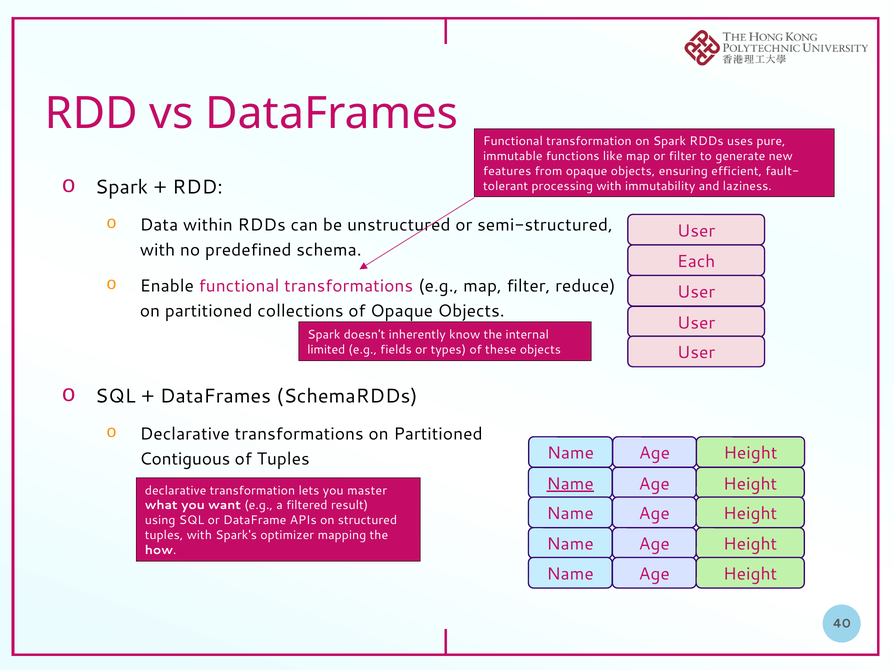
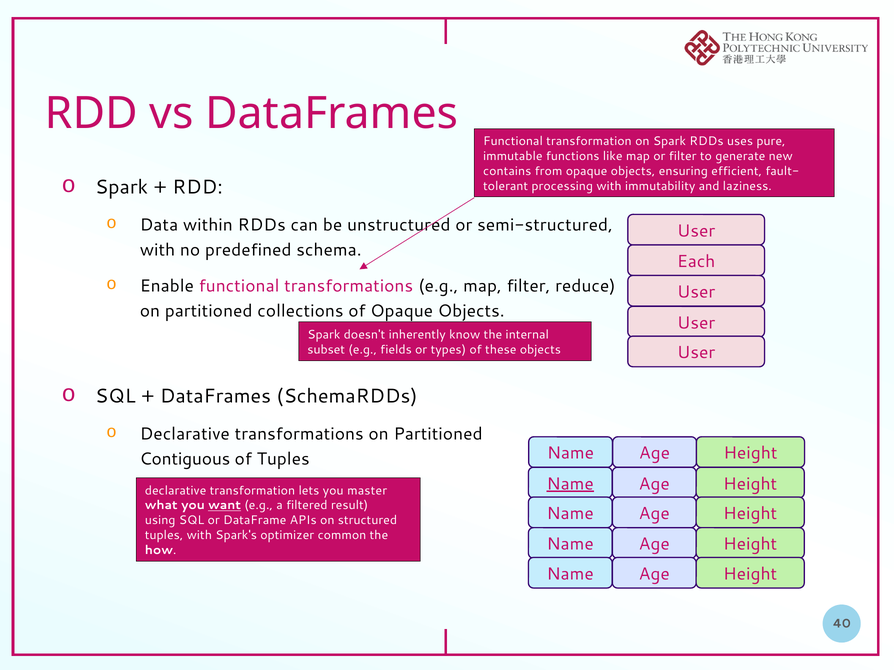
features: features -> contains
limited: limited -> subset
want underline: none -> present
mapping: mapping -> common
